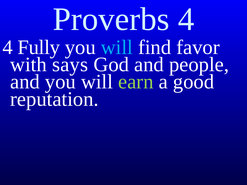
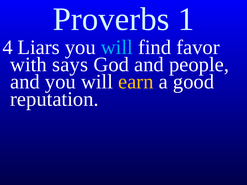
Proverbs 4: 4 -> 1
Fully: Fully -> Liars
earn colour: light green -> yellow
